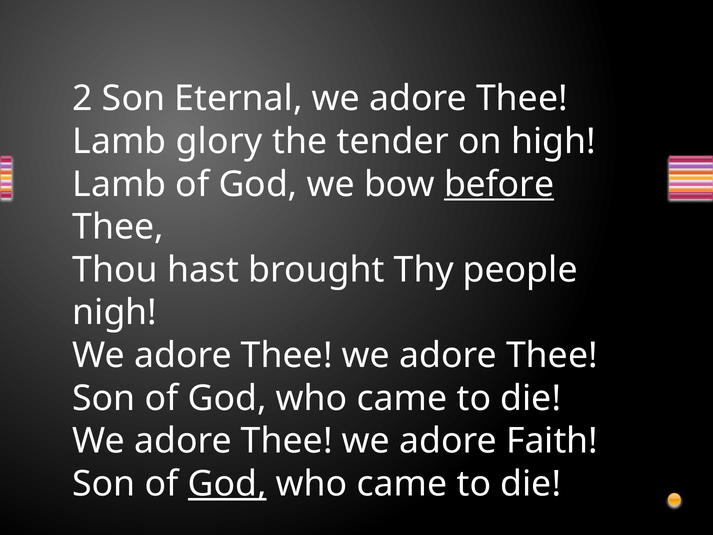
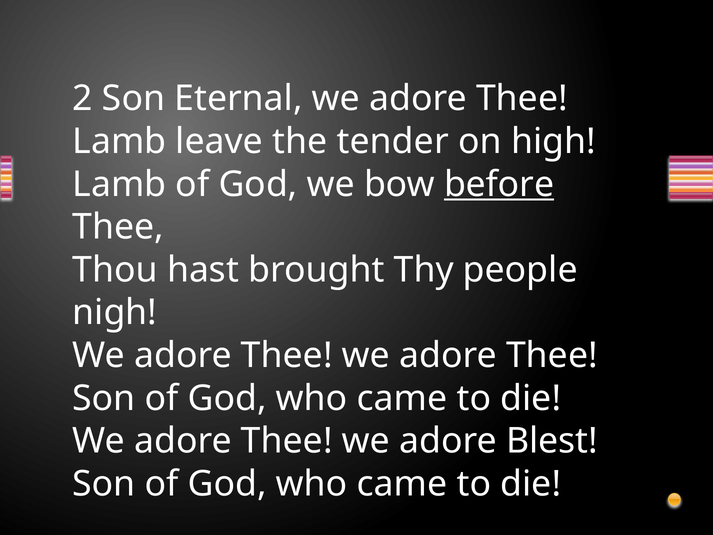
glory: glory -> leave
Faith: Faith -> Blest
God at (227, 484) underline: present -> none
